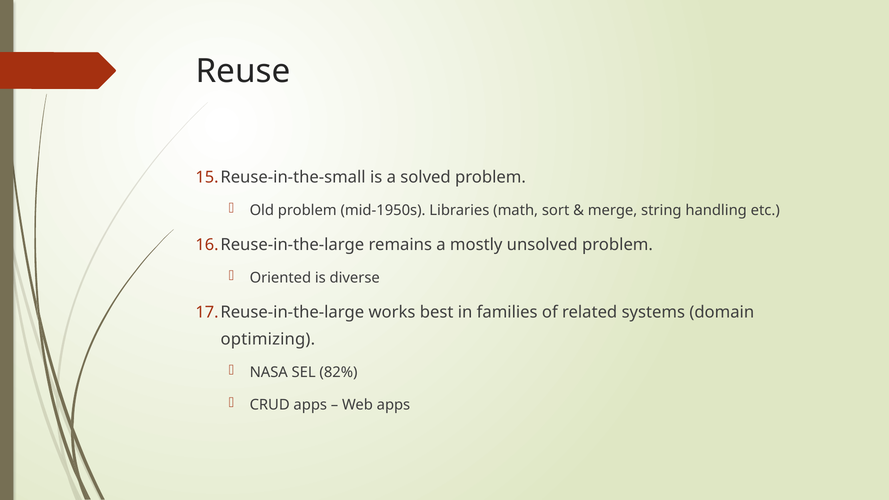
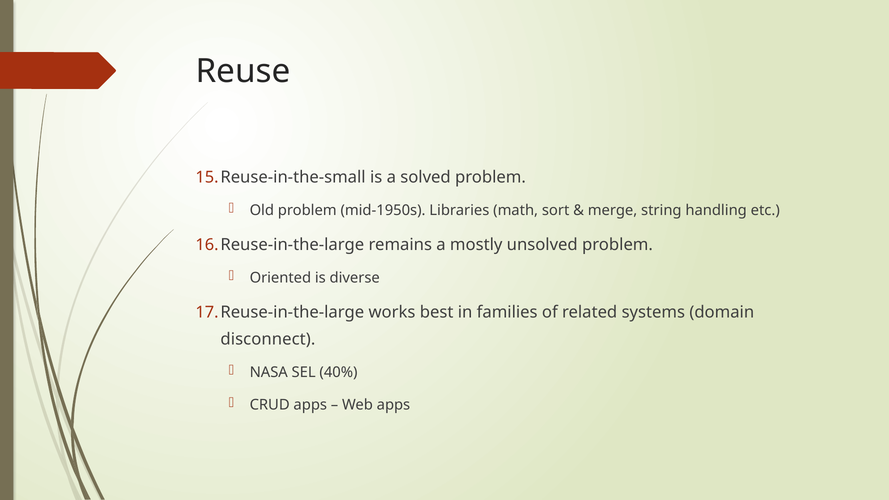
optimizing: optimizing -> disconnect
82%: 82% -> 40%
